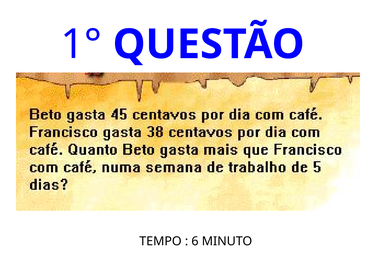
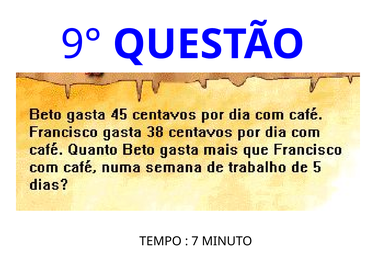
1°: 1° -> 9°
6: 6 -> 7
